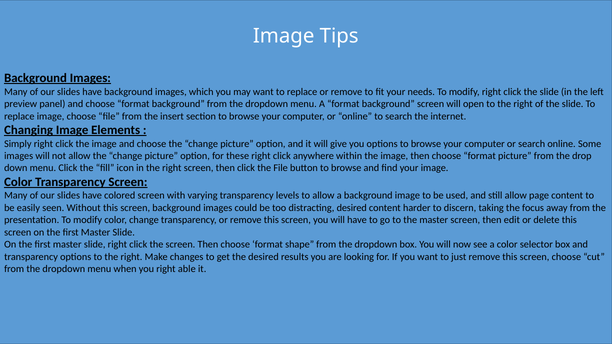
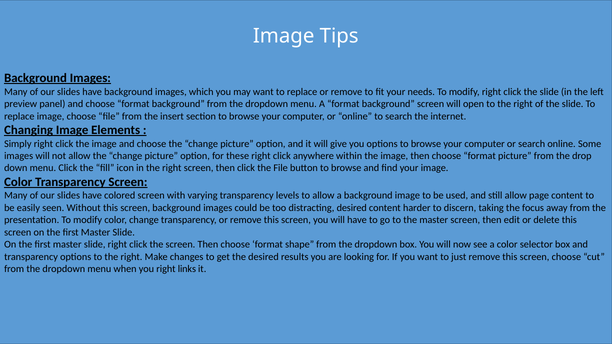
able: able -> links
